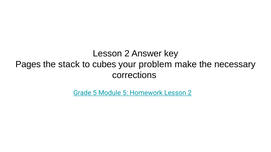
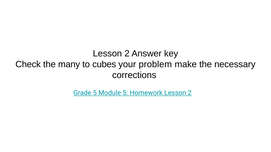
Pages: Pages -> Check
stack: stack -> many
